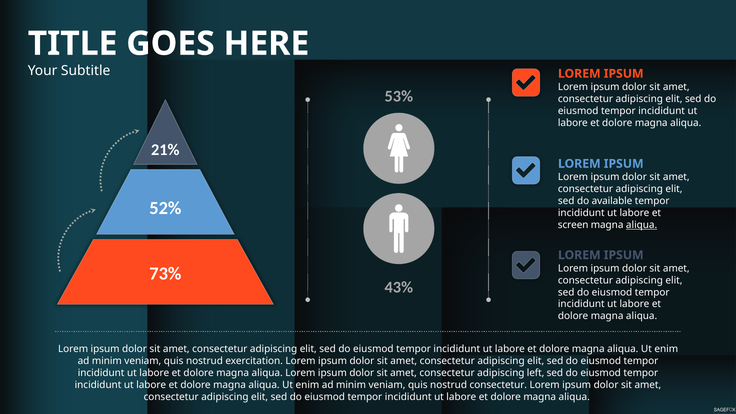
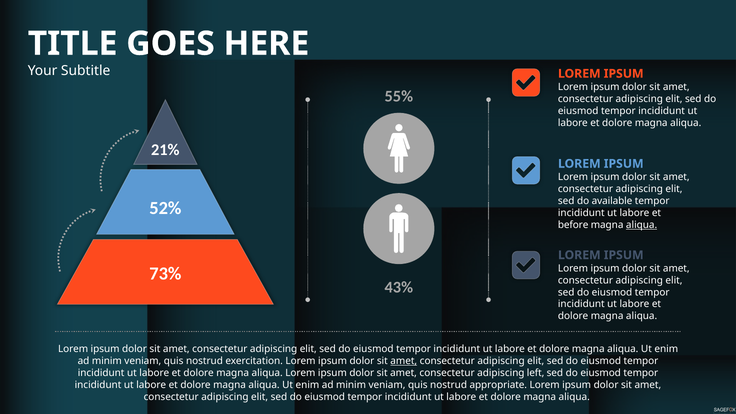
53%: 53% -> 55%
screen: screen -> before
amet at (404, 361) underline: none -> present
nostrud consectetur: consectetur -> appropriate
